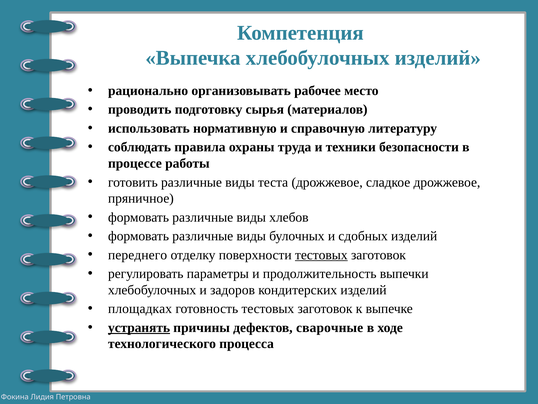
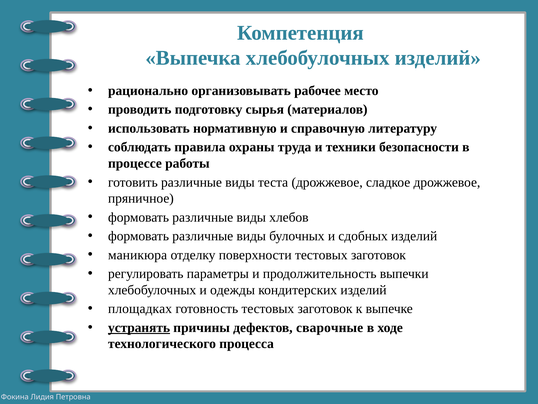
переднего: переднего -> маникюра
тестовых at (321, 255) underline: present -> none
задоров: задоров -> одежды
